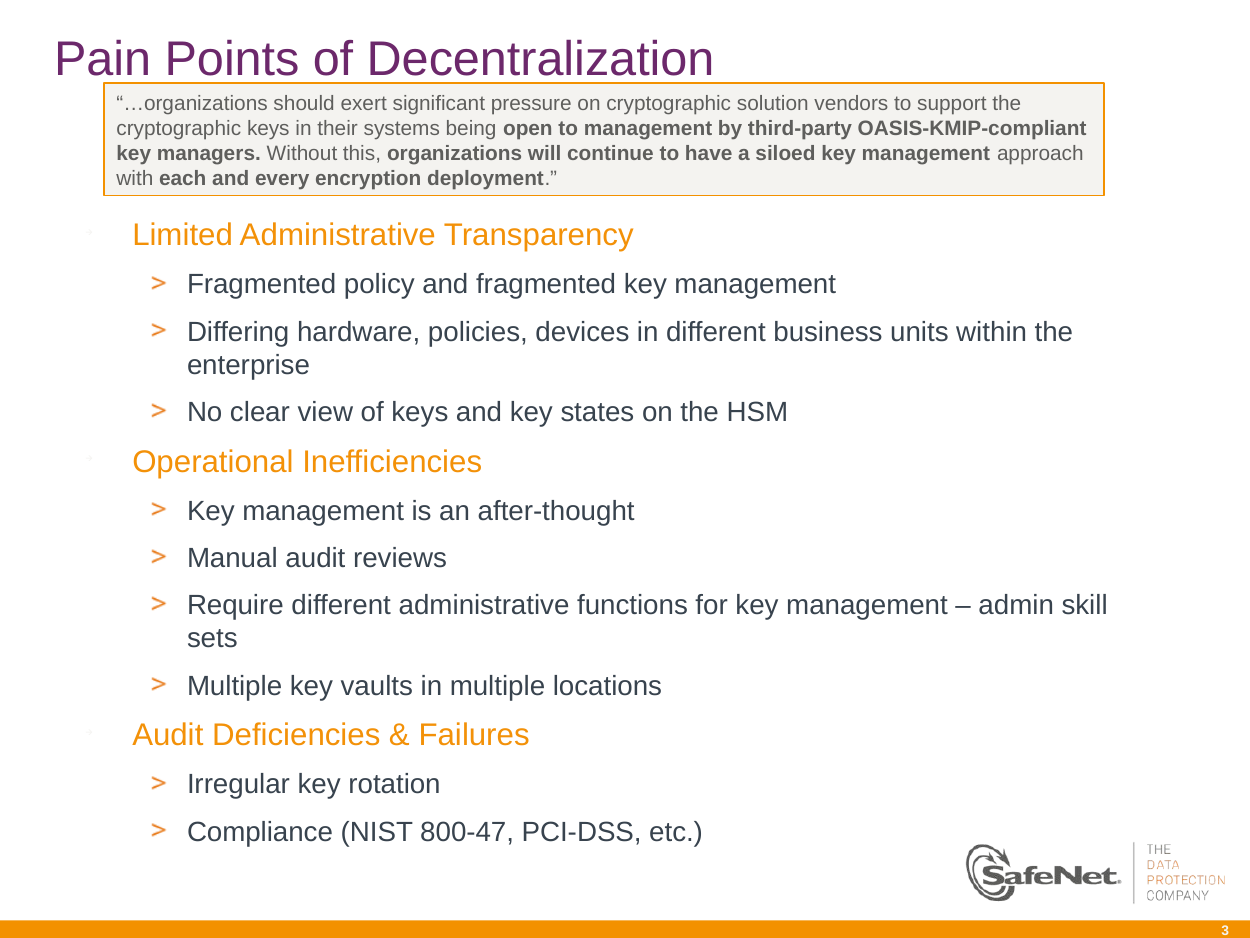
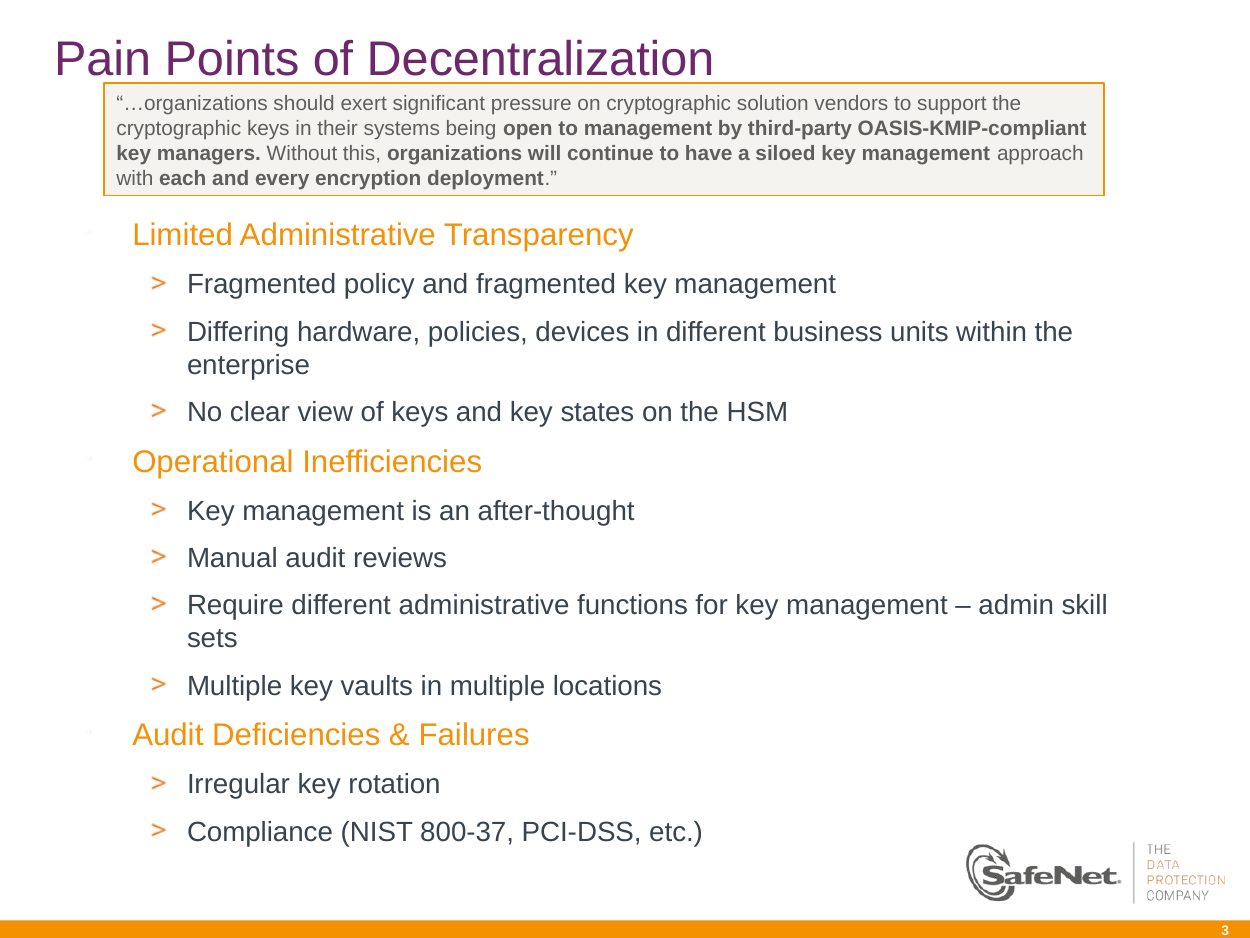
800-47: 800-47 -> 800-37
